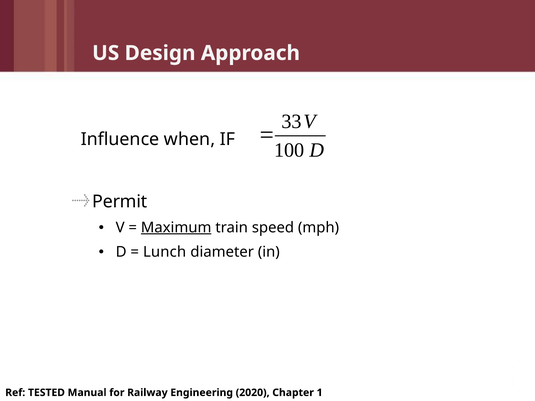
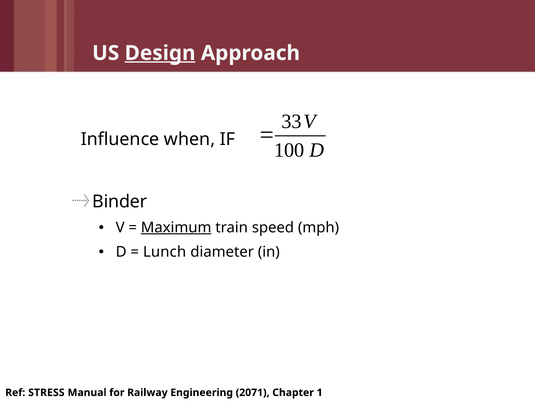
Design underline: none -> present
Permit: Permit -> Binder
TESTED: TESTED -> STRESS
2020: 2020 -> 2071
